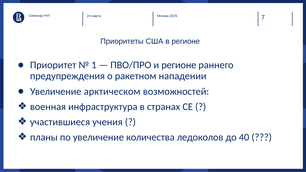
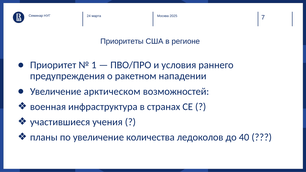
и регионе: регионе -> условия
